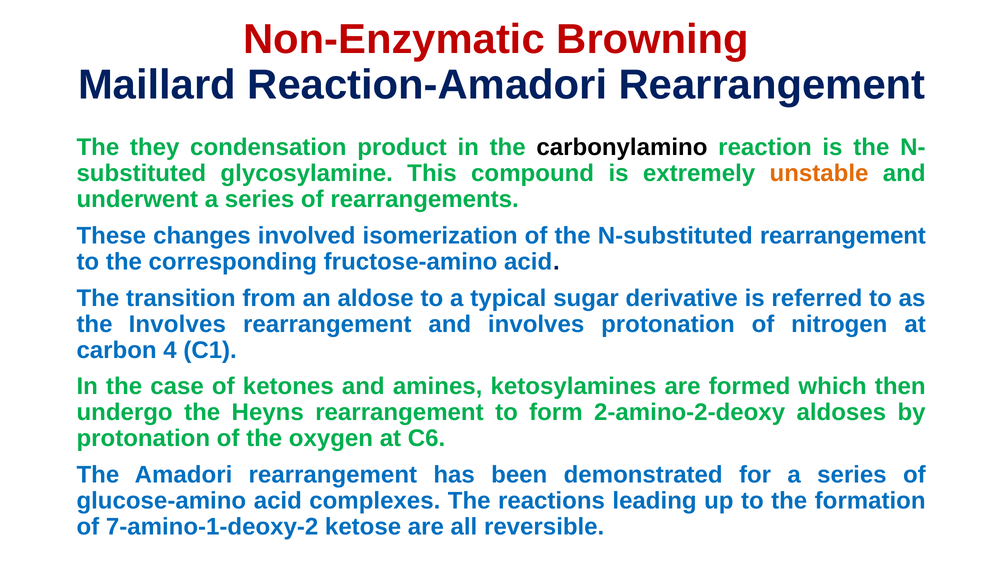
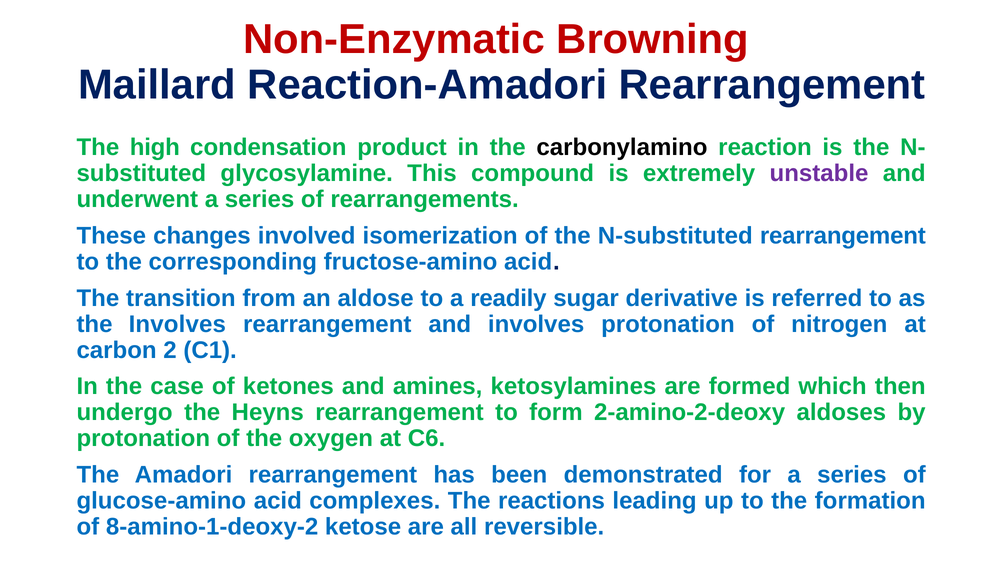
they: they -> high
unstable colour: orange -> purple
typical: typical -> readily
4: 4 -> 2
7-amino-1-deoxy-2: 7-amino-1-deoxy-2 -> 8-amino-1-deoxy-2
